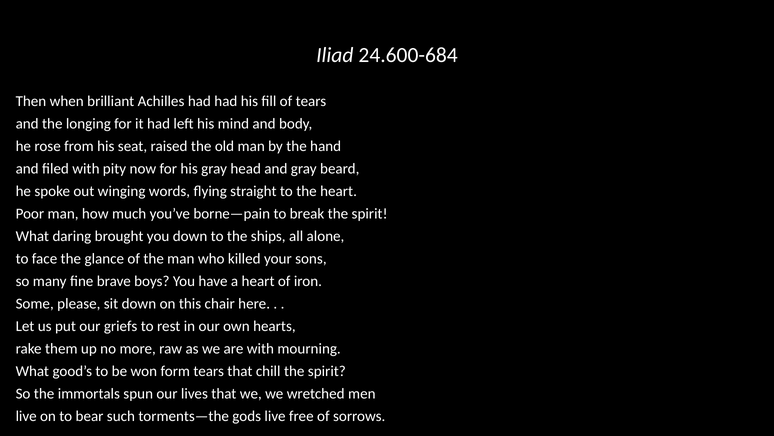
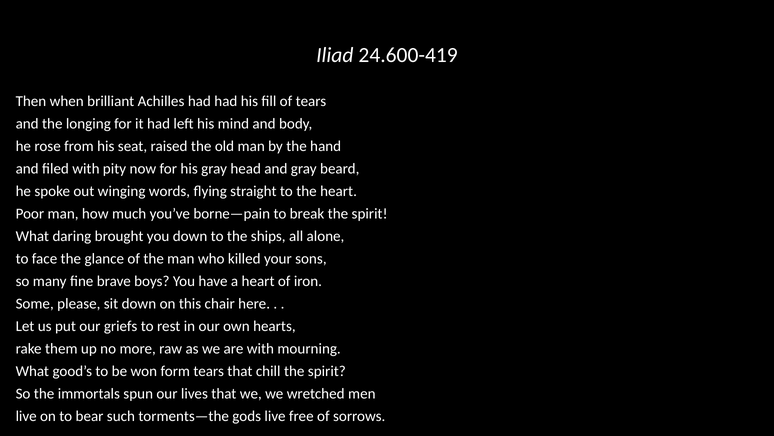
24.600-684: 24.600-684 -> 24.600-419
